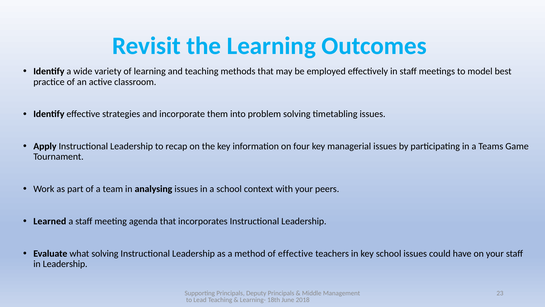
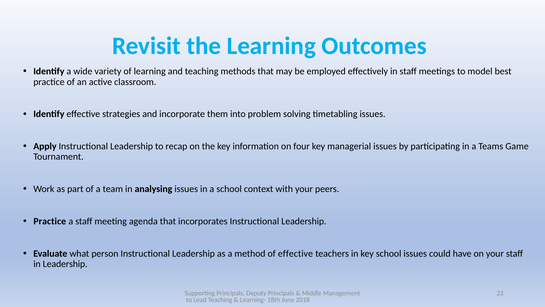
Learned at (50, 221): Learned -> Practice
what solving: solving -> person
